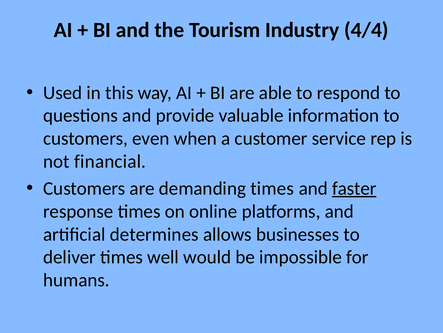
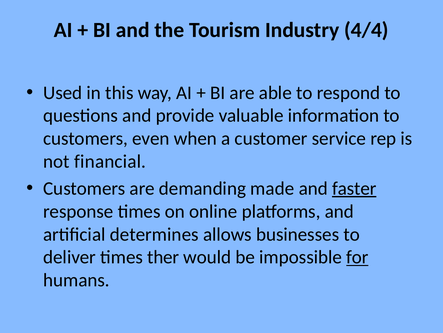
demanding times: times -> made
well: well -> ther
for underline: none -> present
